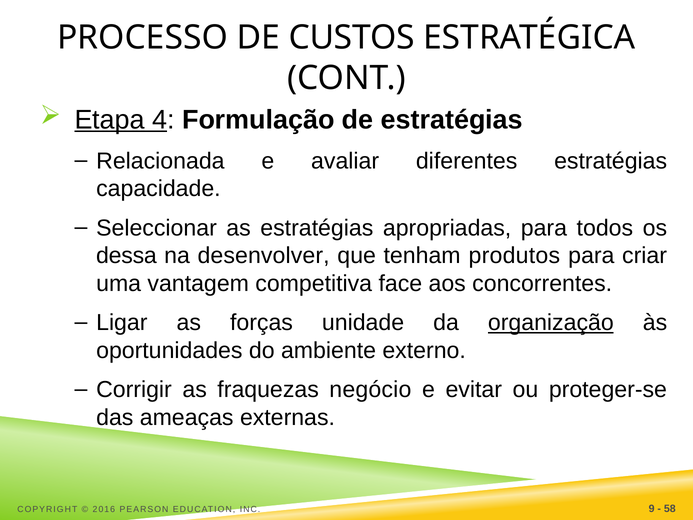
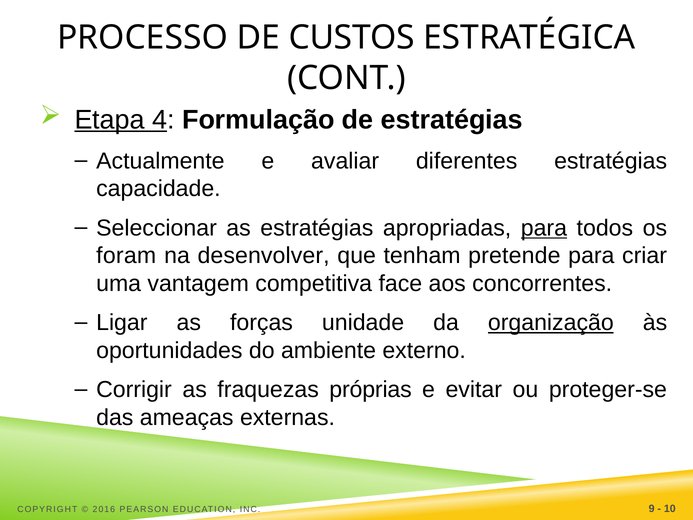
Relacionada: Relacionada -> Actualmente
para at (544, 228) underline: none -> present
dessa: dessa -> foram
produtos: produtos -> pretende
negócio: negócio -> próprias
58: 58 -> 10
